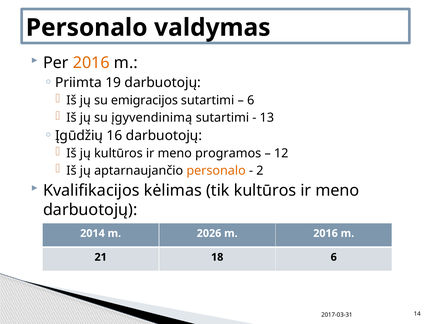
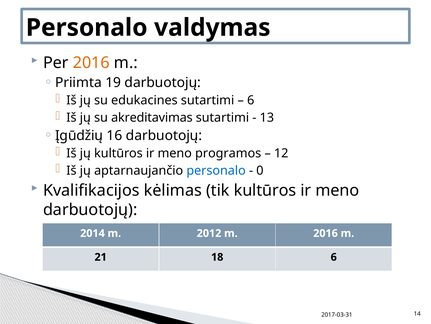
emigracijos: emigracijos -> edukacines
įgyvendinimą: įgyvendinimą -> akreditavimas
personalo at (216, 170) colour: orange -> blue
2: 2 -> 0
2026: 2026 -> 2012
